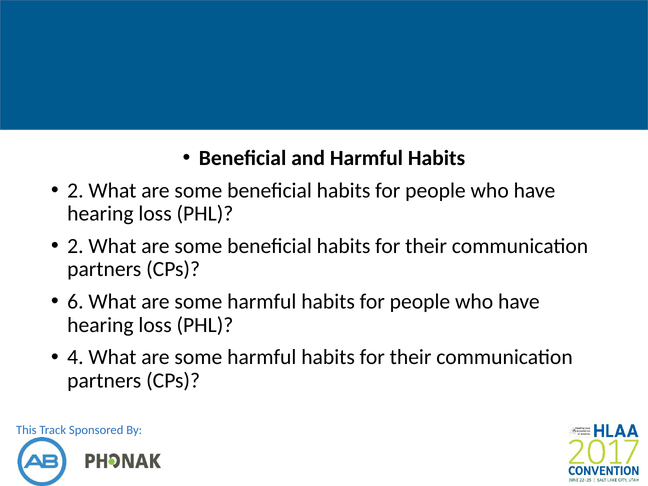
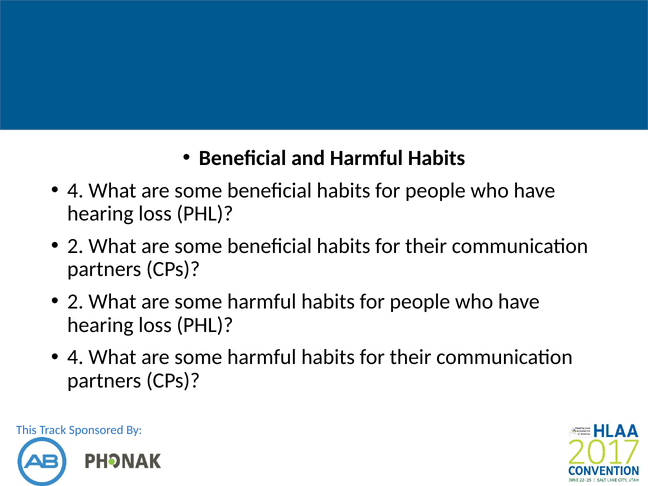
2 at (75, 190): 2 -> 4
6 at (75, 302): 6 -> 2
